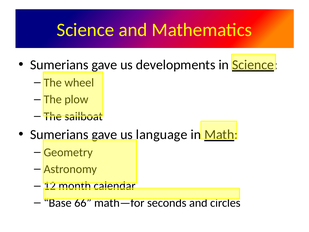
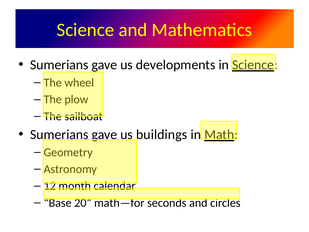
language: language -> buildings
66: 66 -> 20
